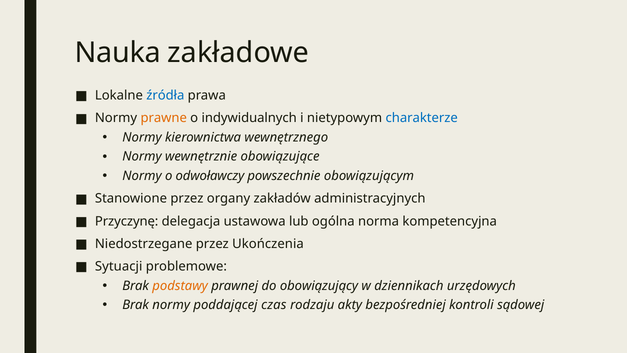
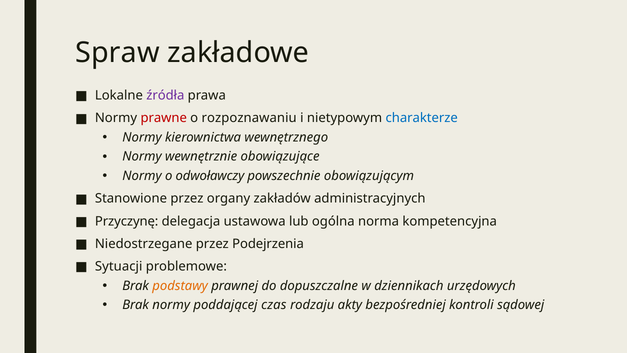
Nauka: Nauka -> Spraw
źródła colour: blue -> purple
prawne colour: orange -> red
indywidualnych: indywidualnych -> rozpoznawaniu
Ukończenia: Ukończenia -> Podejrzenia
obowiązujący: obowiązujący -> dopuszczalne
